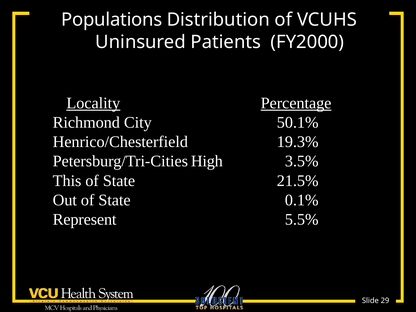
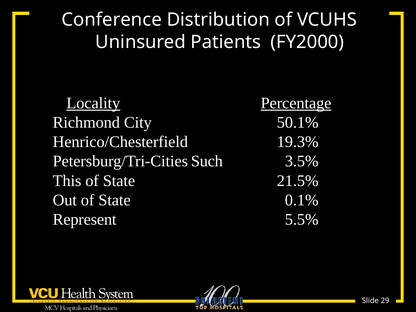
Populations: Populations -> Conference
High: High -> Such
